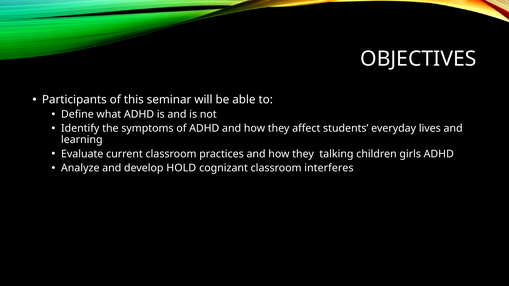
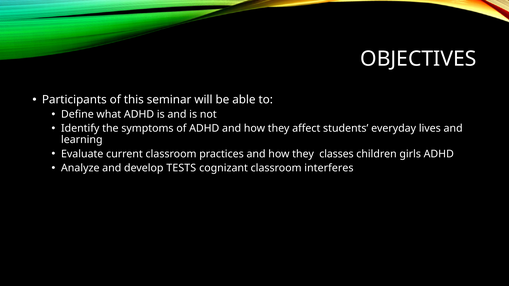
talking: talking -> classes
HOLD: HOLD -> TESTS
